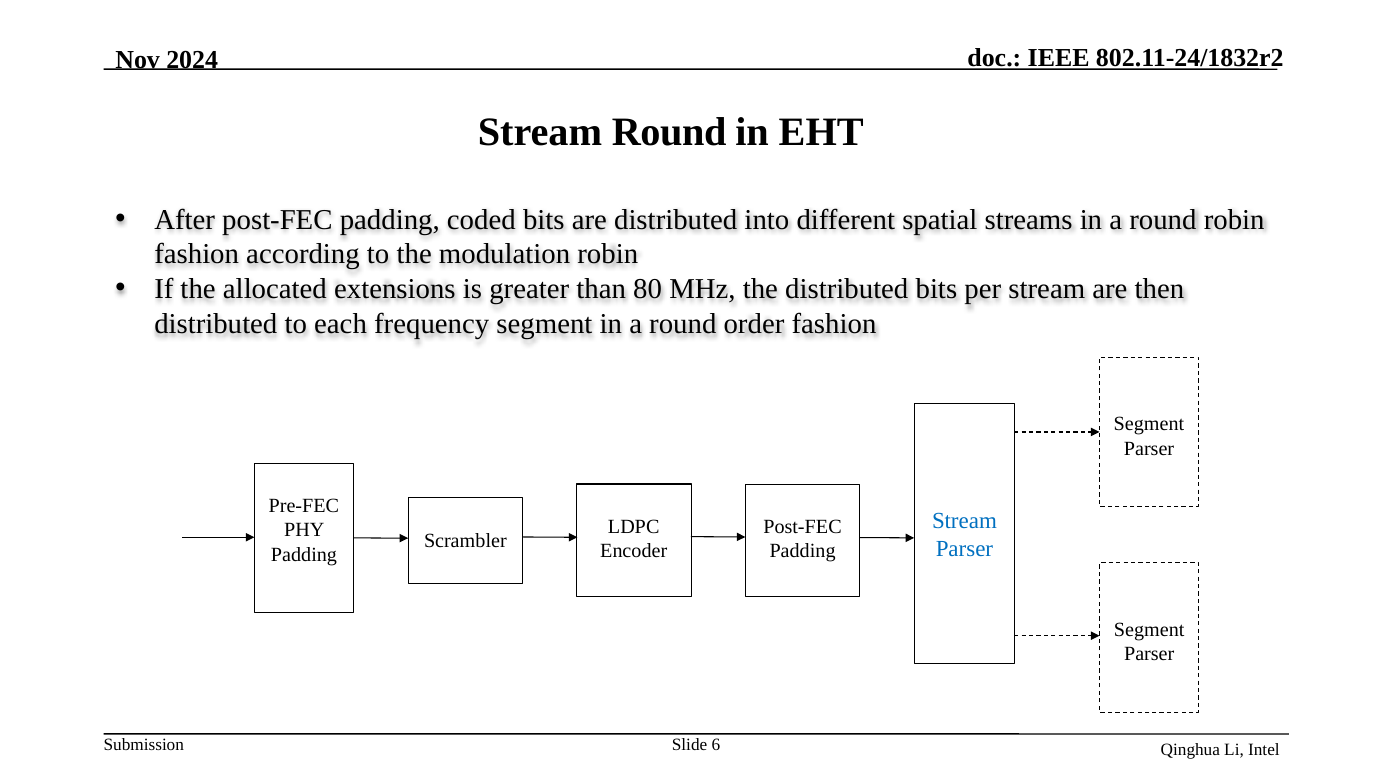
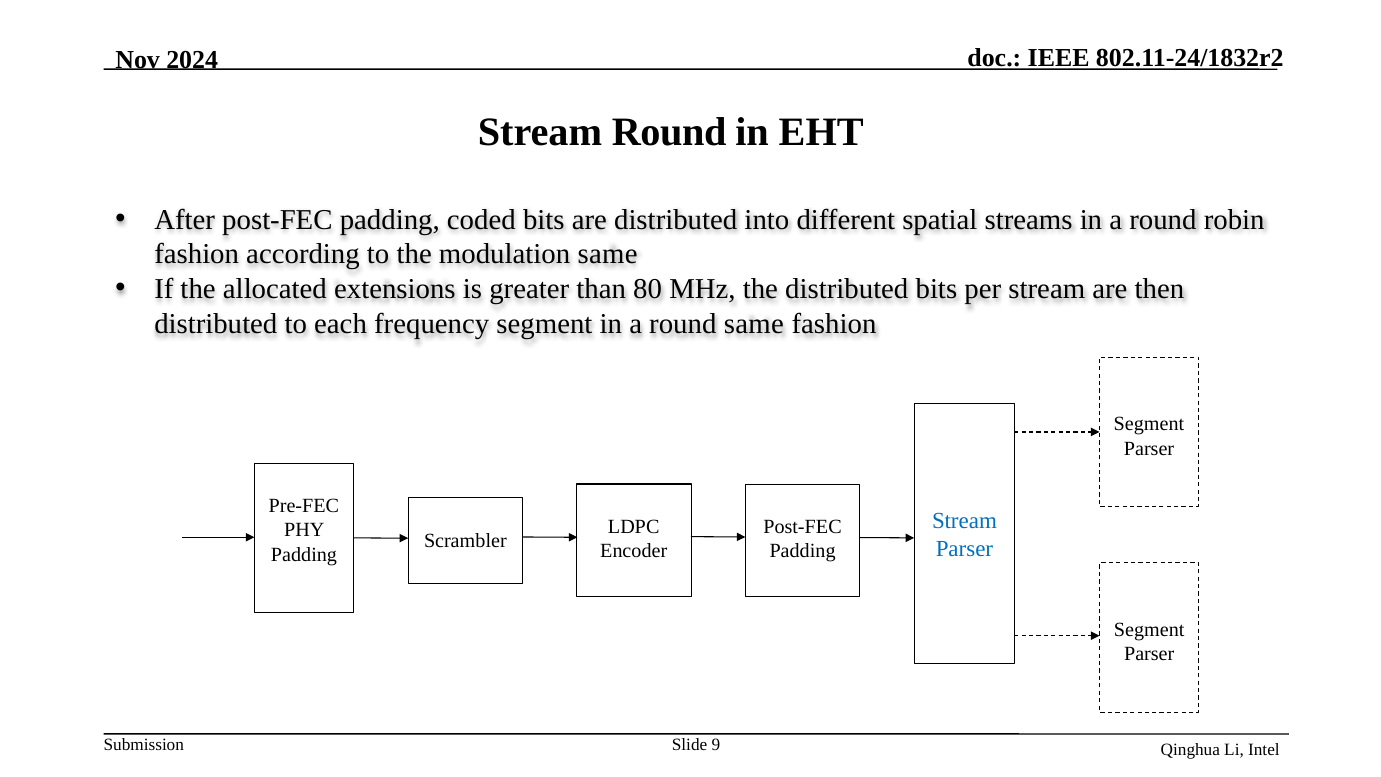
modulation robin: robin -> same
round order: order -> same
6: 6 -> 9
